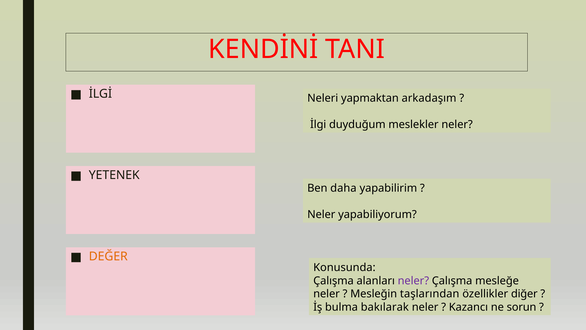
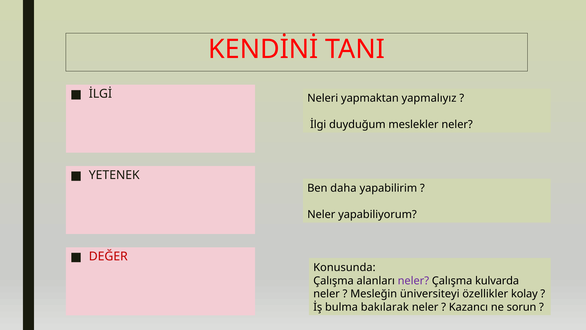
arkadaşım: arkadaşım -> yapmalıyız
DEĞER colour: orange -> red
mesleğe: mesleğe -> kulvarda
taşlarından: taşlarından -> üniversiteyi
diğer: diğer -> kolay
